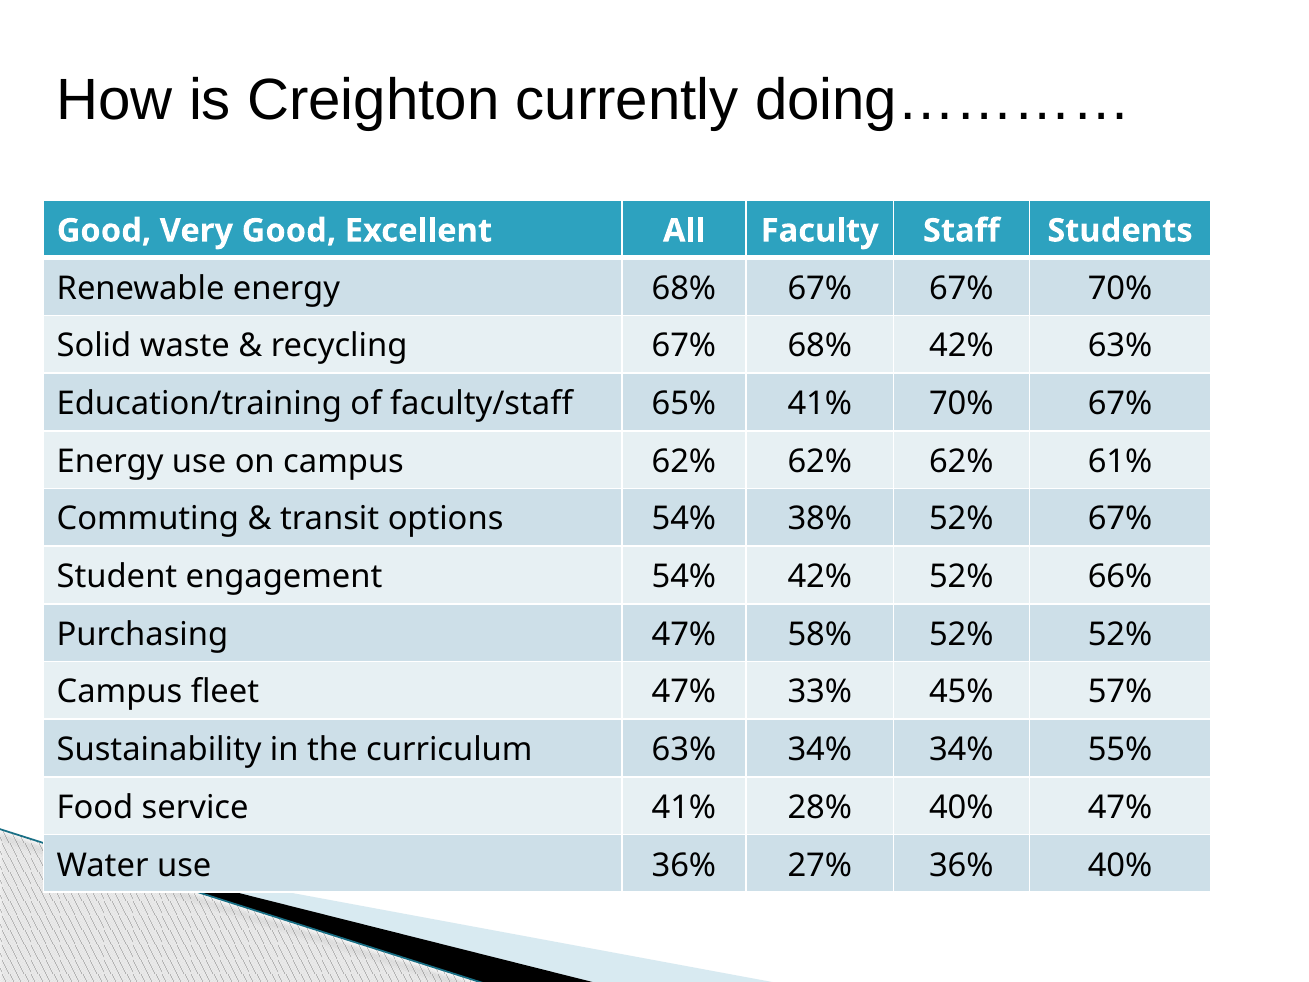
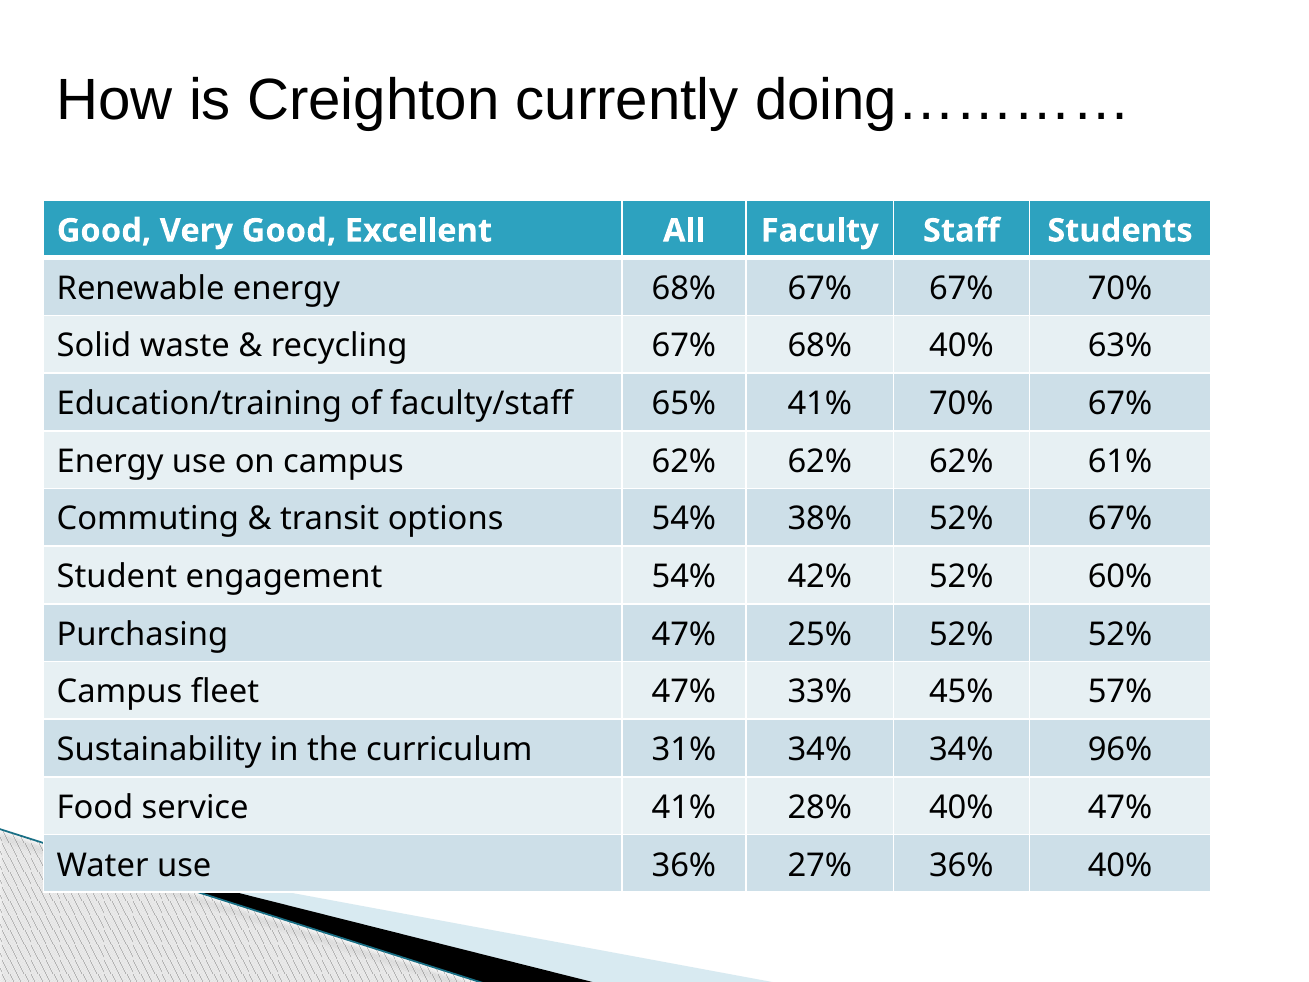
68% 42%: 42% -> 40%
66%: 66% -> 60%
58%: 58% -> 25%
curriculum 63%: 63% -> 31%
55%: 55% -> 96%
